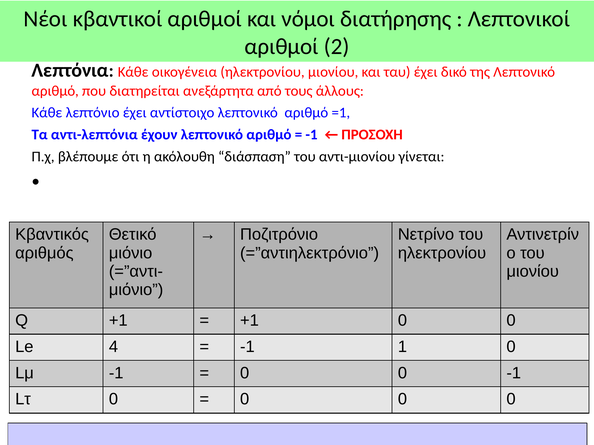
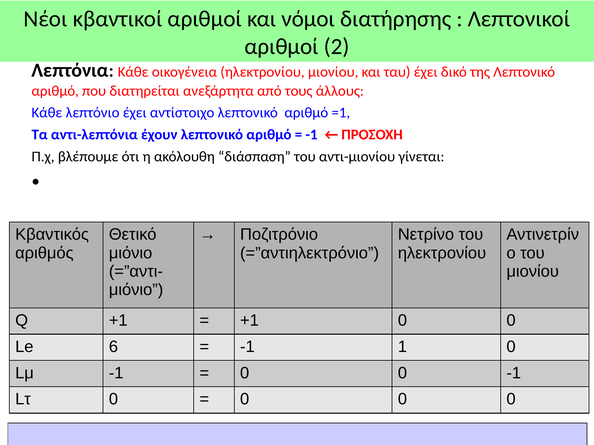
4: 4 -> 6
